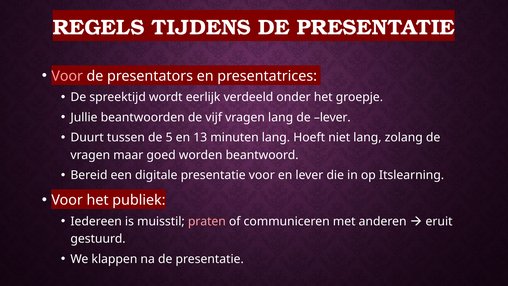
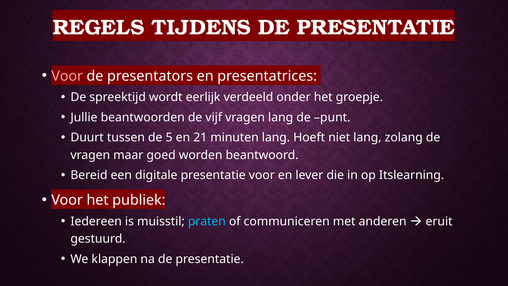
de lever: lever -> punt
13: 13 -> 21
praten colour: pink -> light blue
